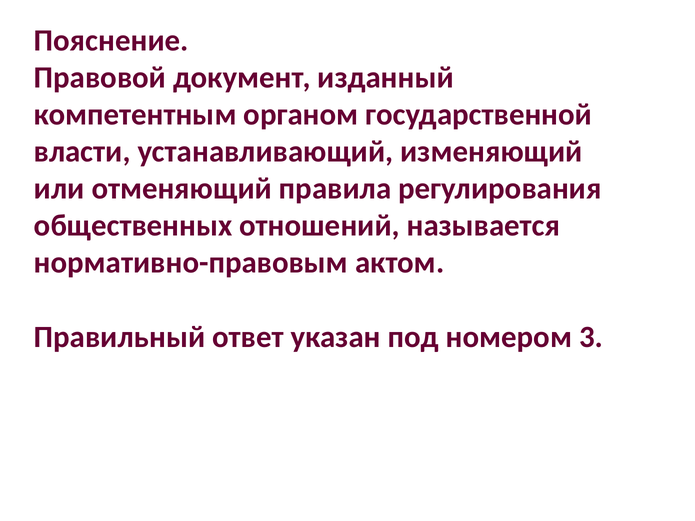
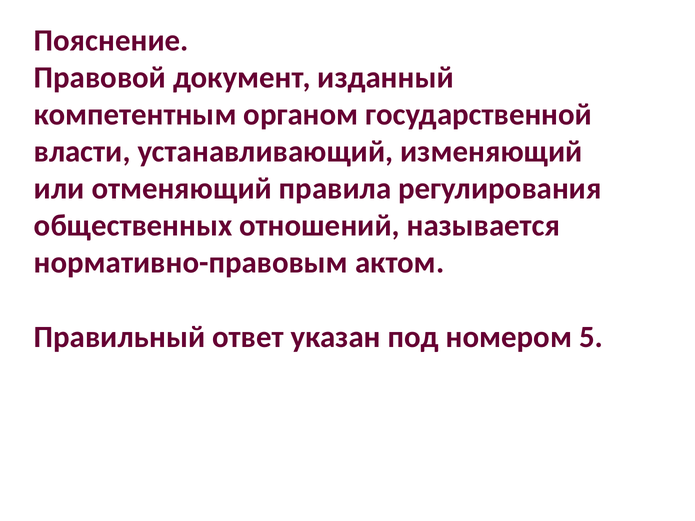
3: 3 -> 5
